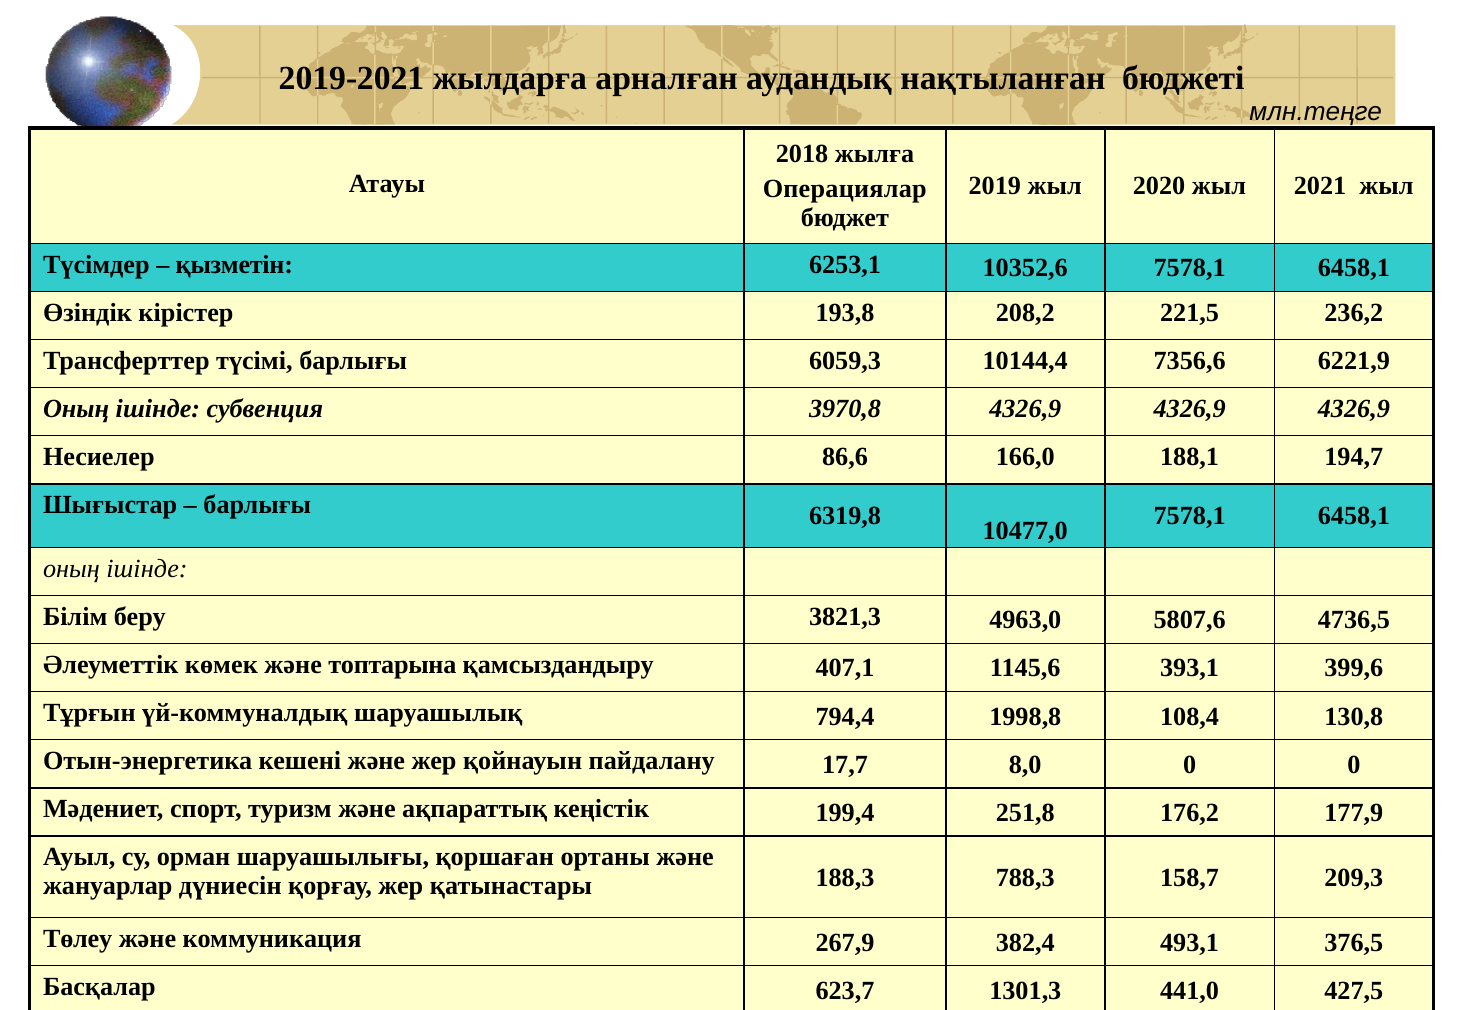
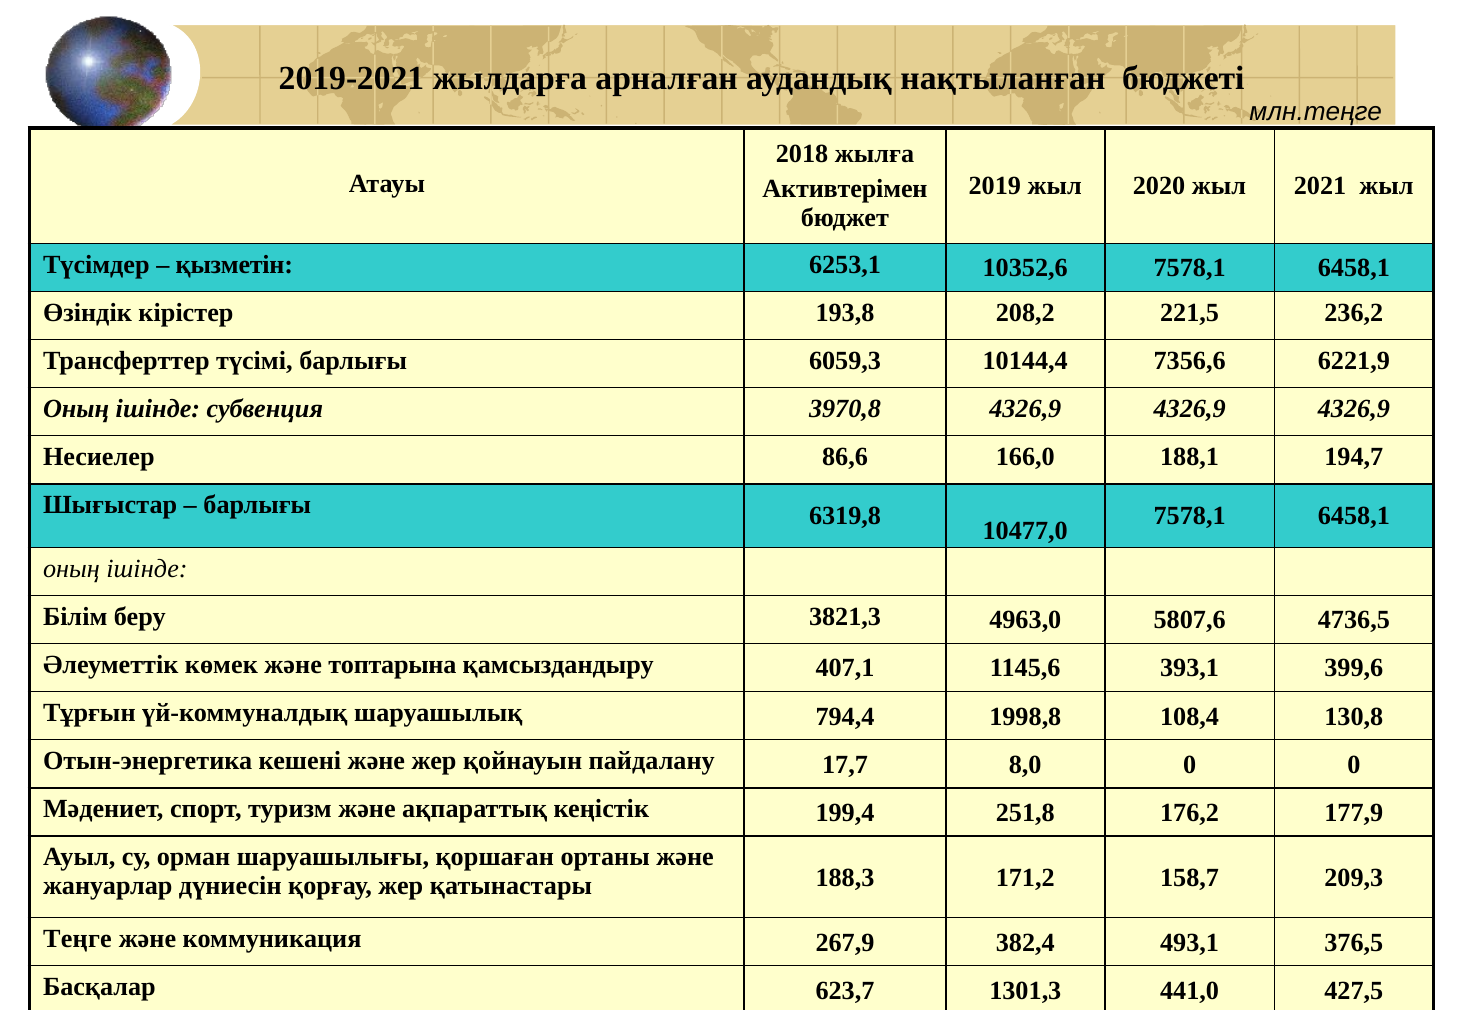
Операциялар: Операциялар -> Активтерімен
788,3: 788,3 -> 171,2
Төлеу: Төлеу -> Теңге
